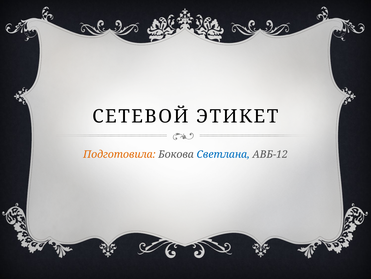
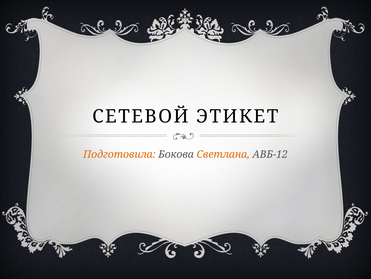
Светлана colour: blue -> orange
